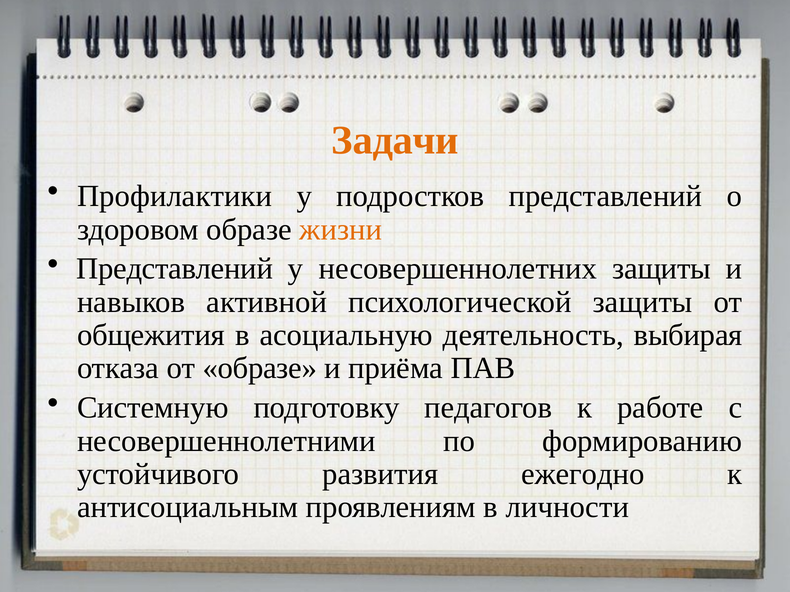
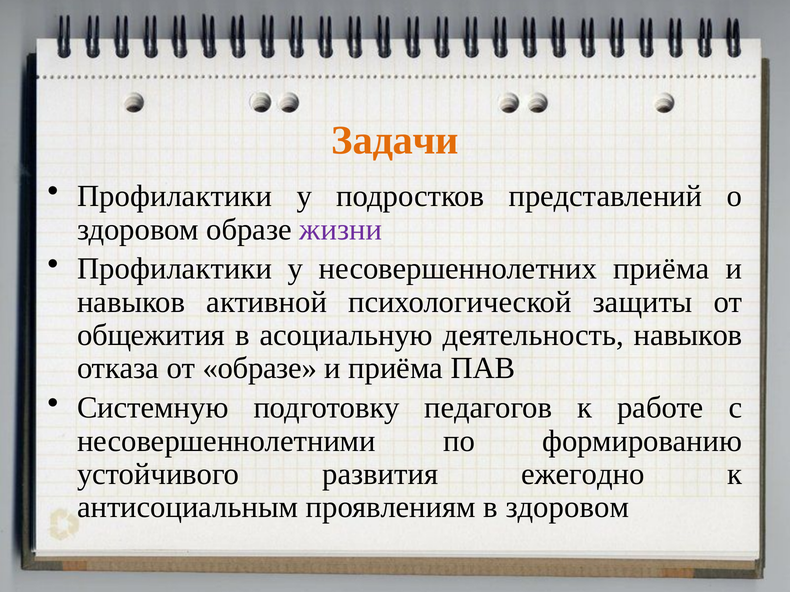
жизни colour: orange -> purple
Представлений at (175, 269): Представлений -> Профилактики
несовершеннолетних защиты: защиты -> приёма
деятельность выбирая: выбирая -> навыков
в личности: личности -> здоровом
